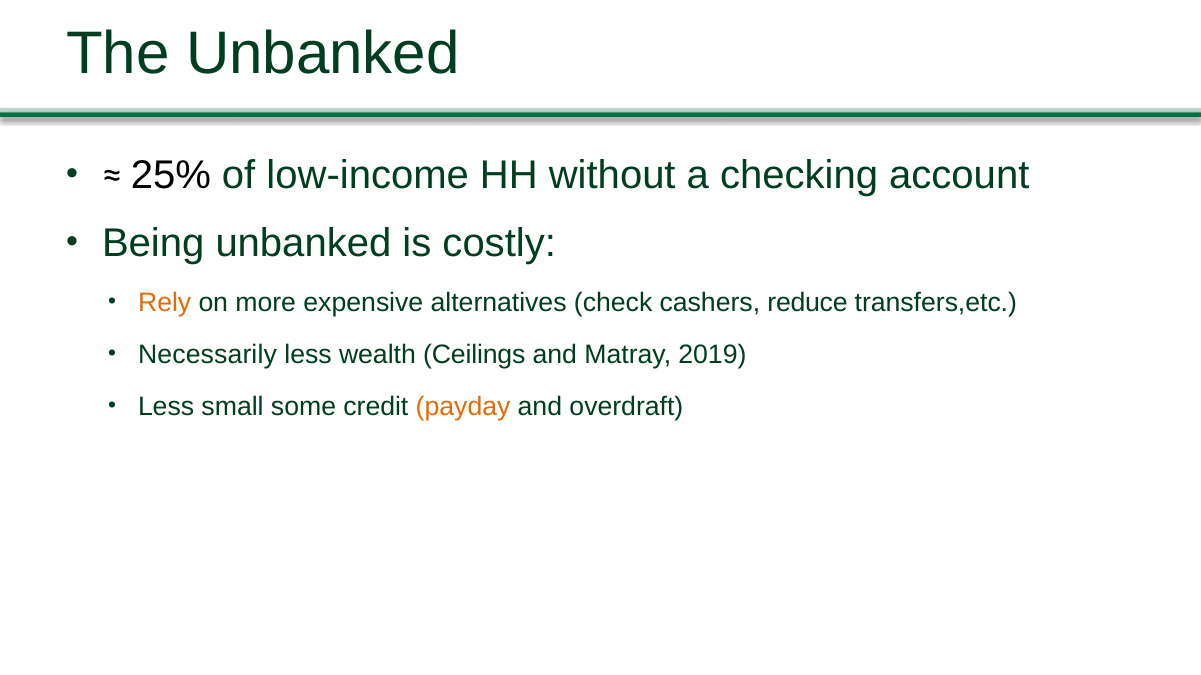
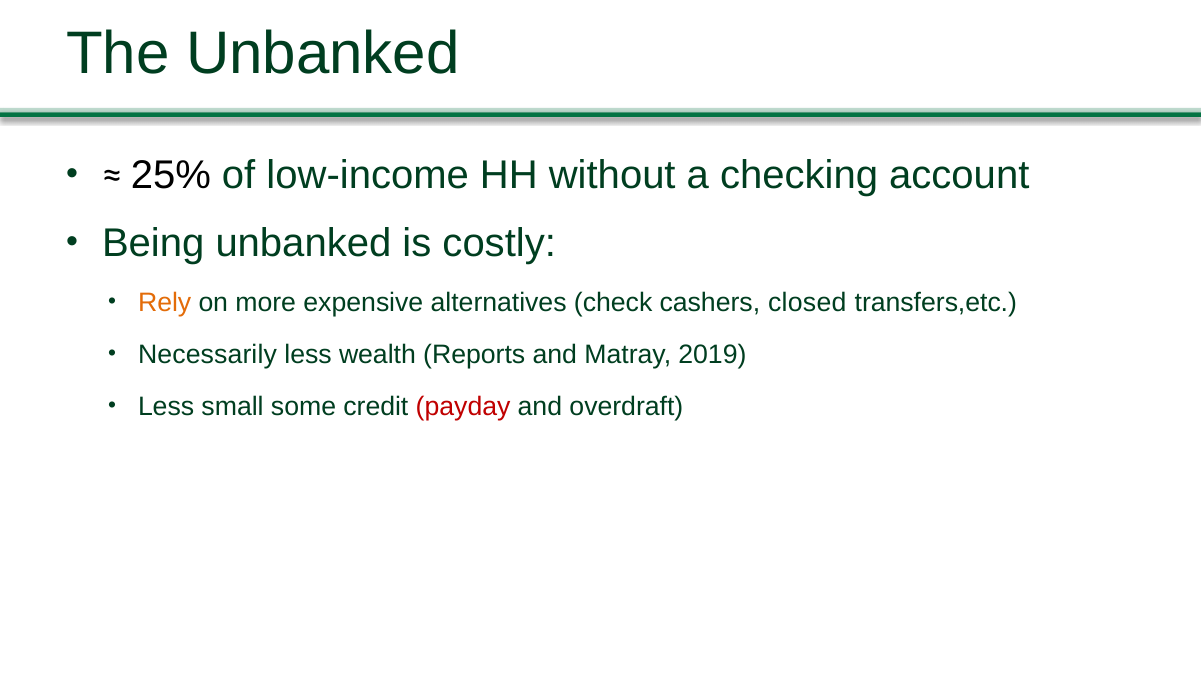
reduce: reduce -> closed
Ceilings: Ceilings -> Reports
payday colour: orange -> red
